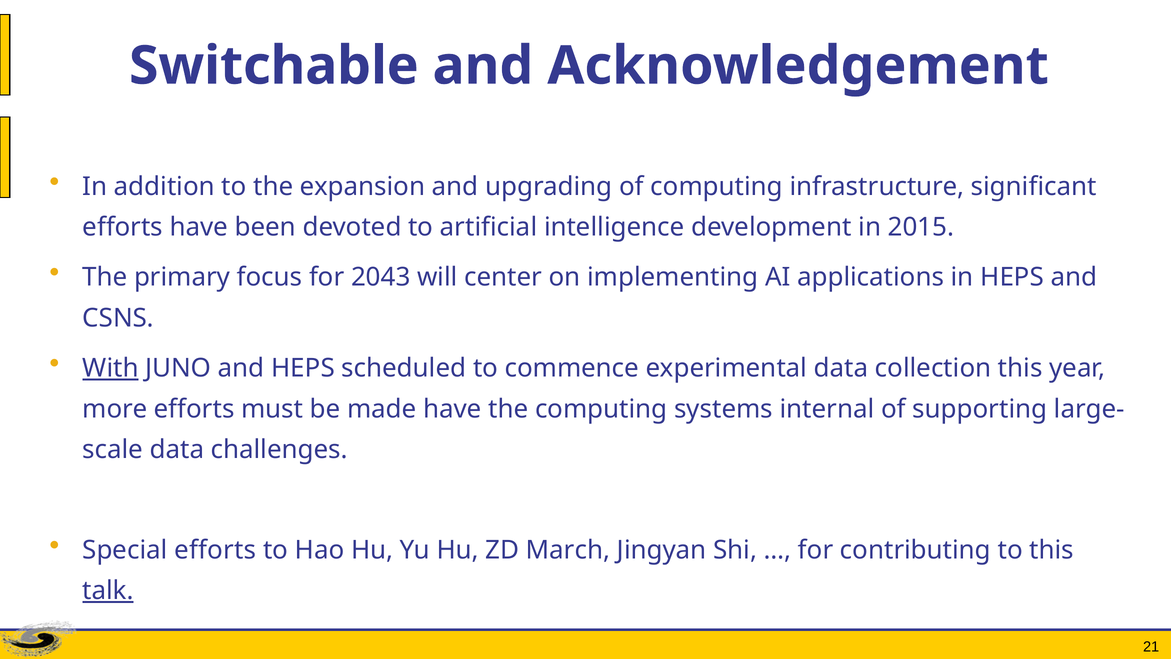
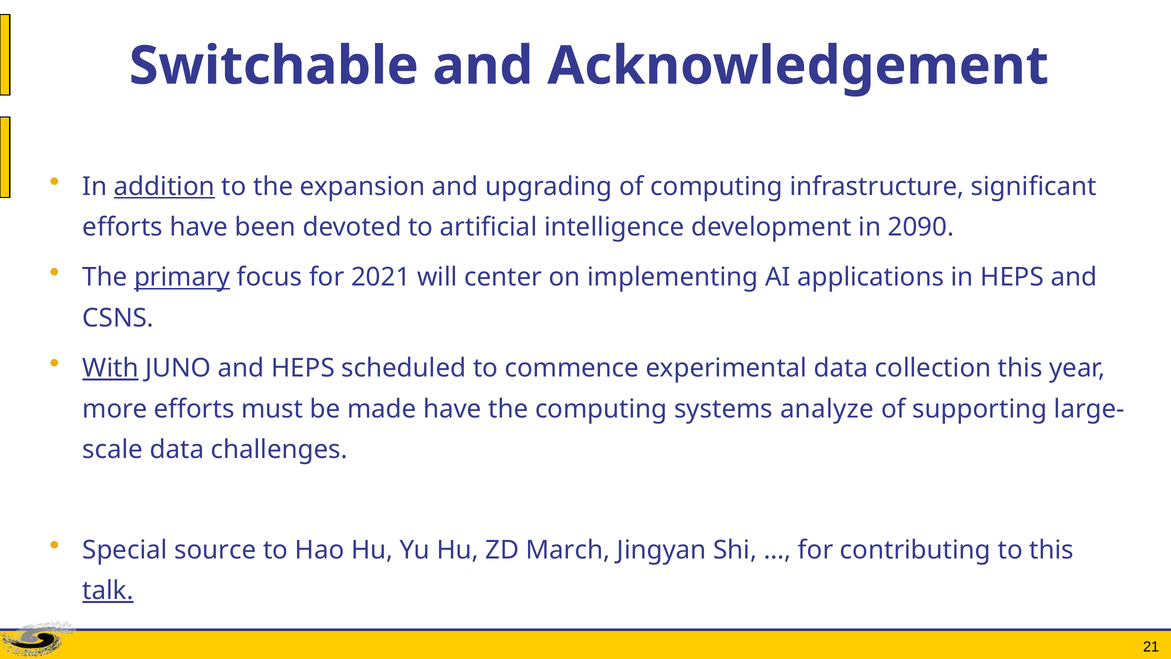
addition underline: none -> present
2015: 2015 -> 2090
primary underline: none -> present
2043: 2043 -> 2021
internal: internal -> analyze
Special efforts: efforts -> source
